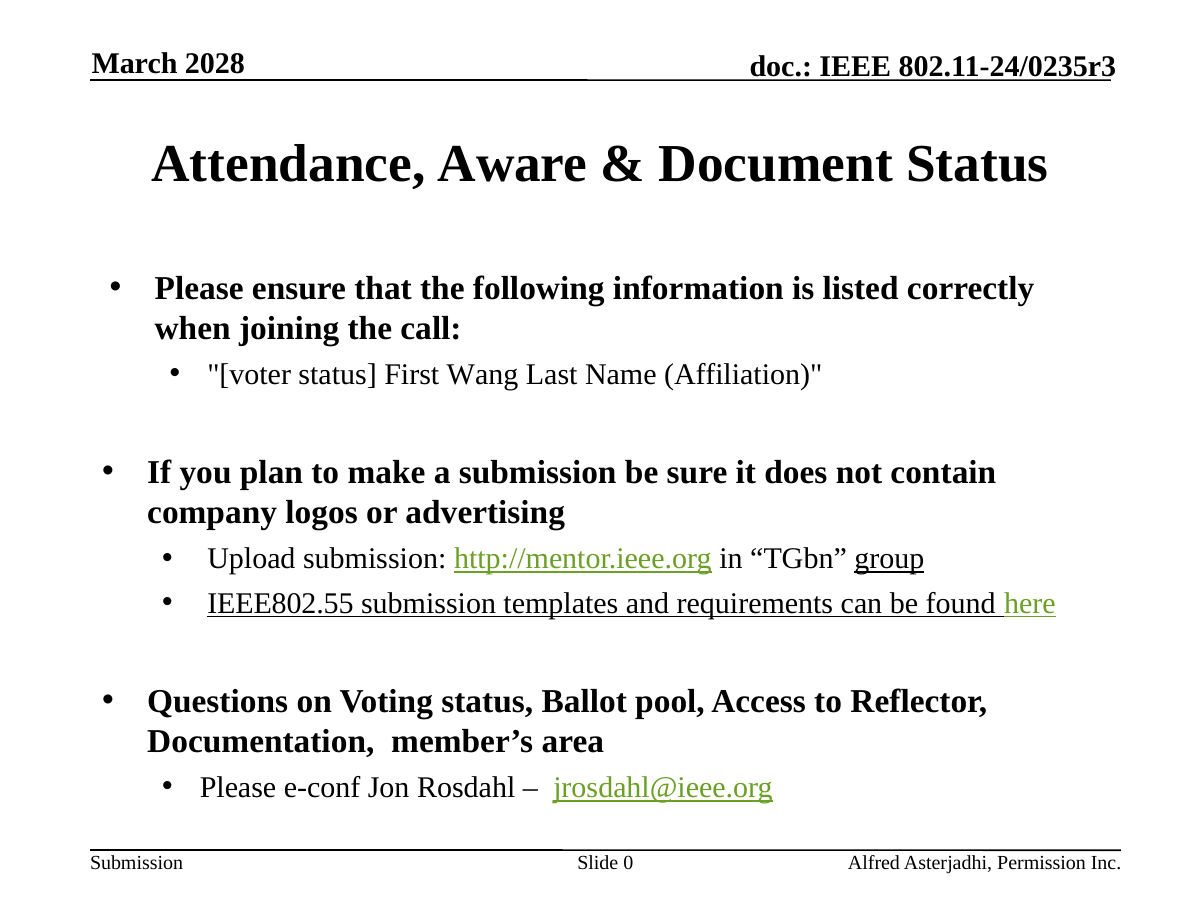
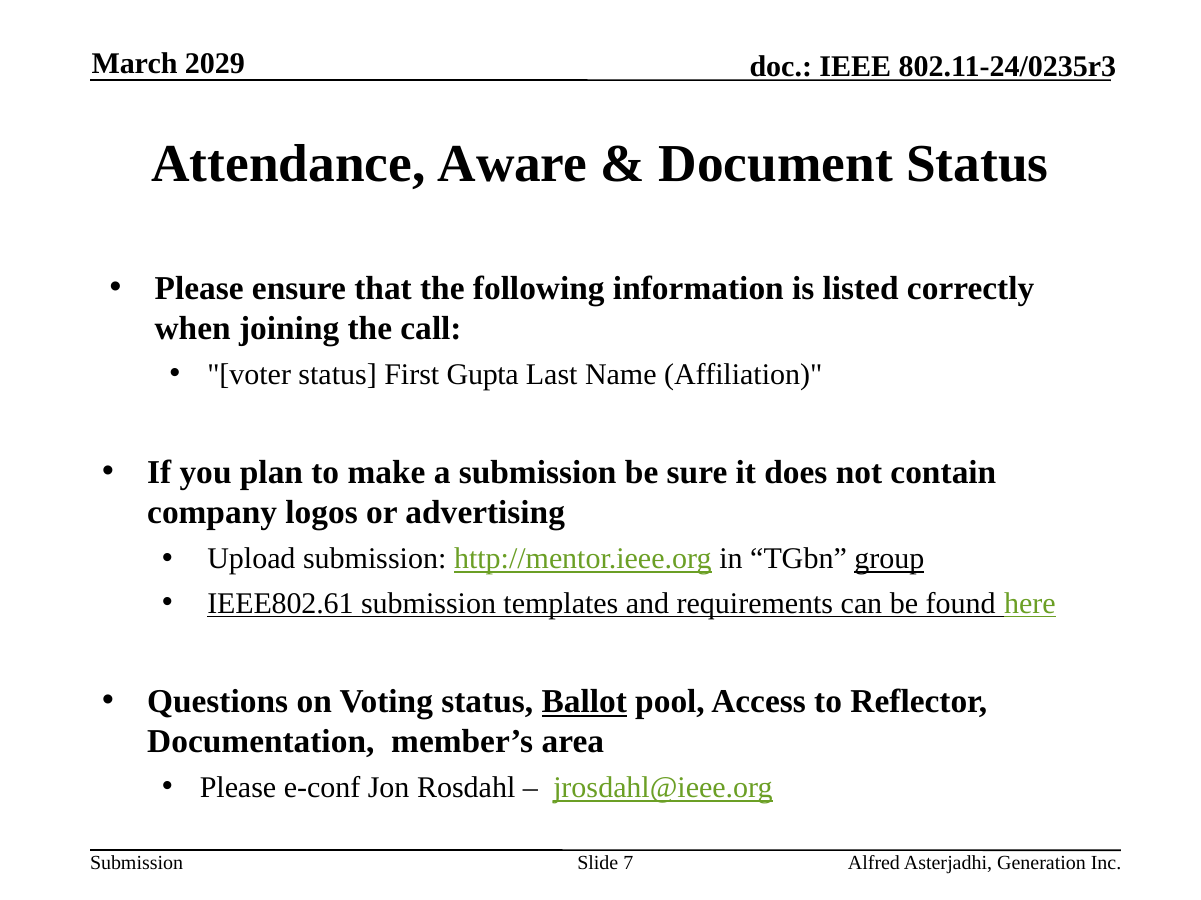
2028: 2028 -> 2029
Wang: Wang -> Gupta
IEEE802.55: IEEE802.55 -> IEEE802.61
Ballot underline: none -> present
0: 0 -> 7
Permission: Permission -> Generation
